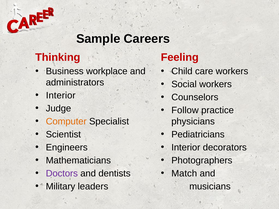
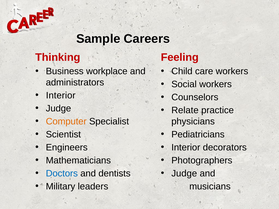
Follow: Follow -> Relate
Doctors colour: purple -> blue
Match at (184, 174): Match -> Judge
